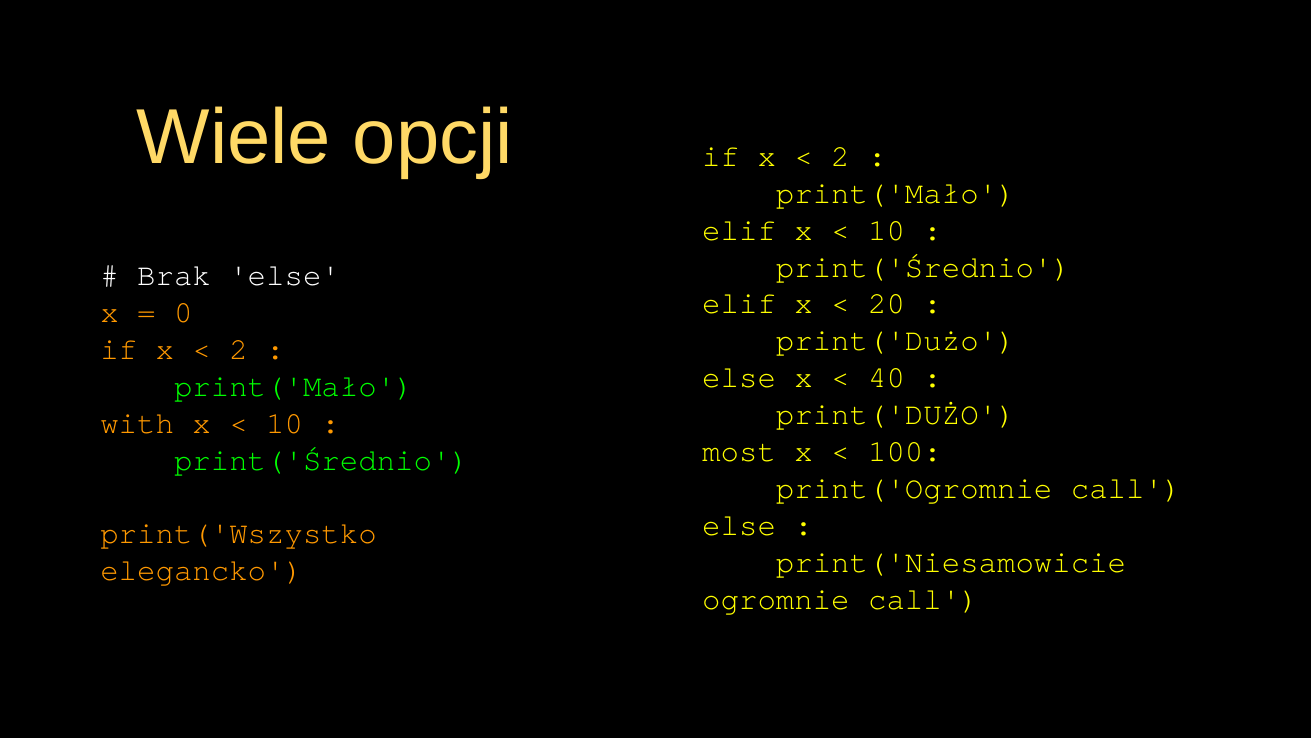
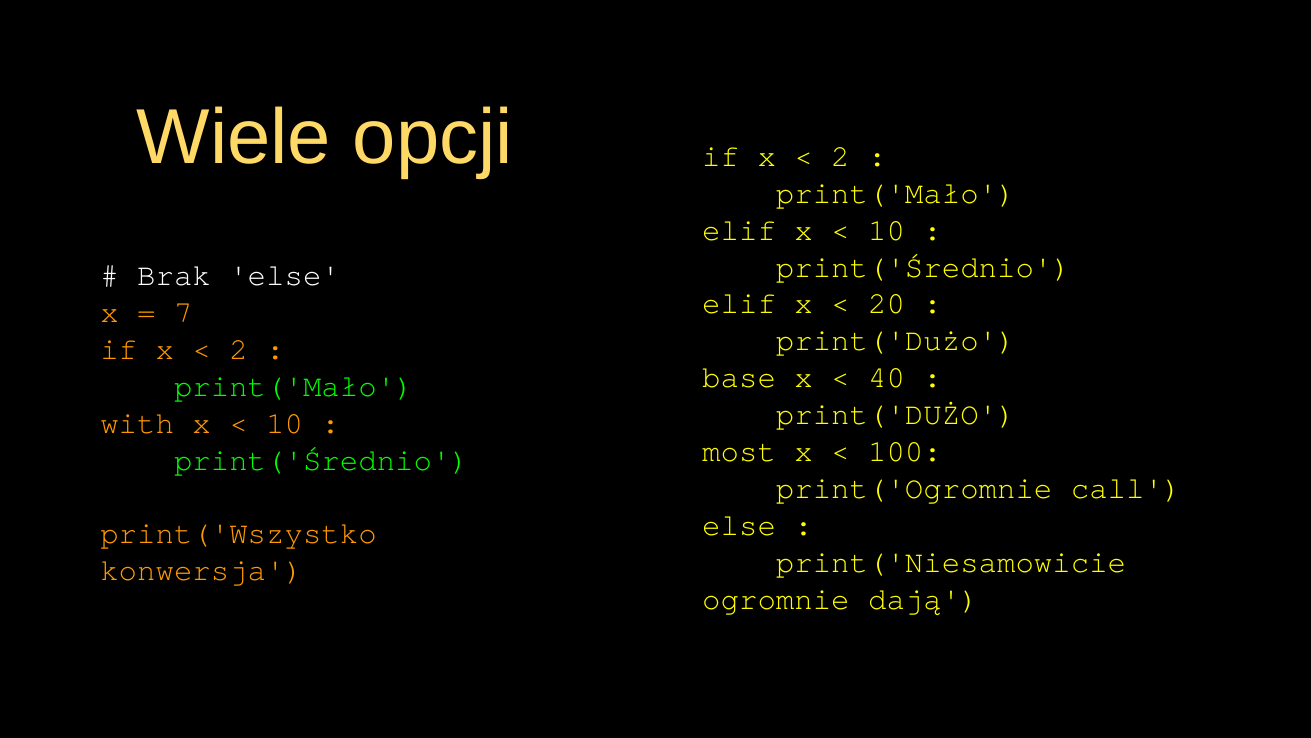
0: 0 -> 7
else at (739, 377): else -> base
elegancko: elegancko -> konwersja
ogromnie call: call -> dają
